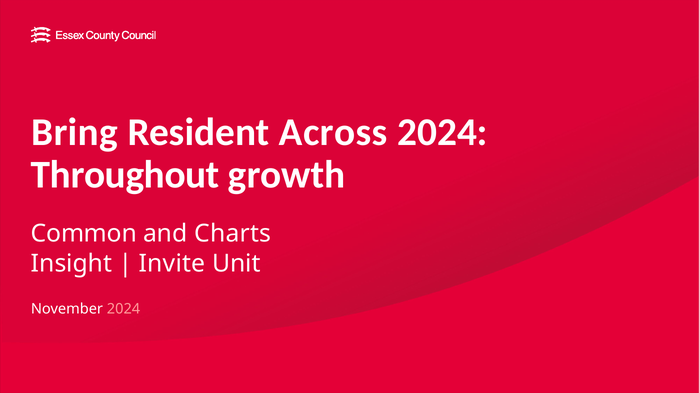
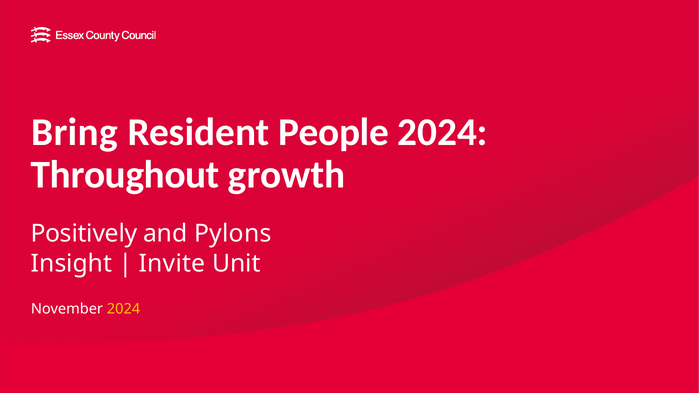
Across: Across -> People
Common: Common -> Positively
Charts: Charts -> Pylons
2024 at (124, 309) colour: pink -> yellow
